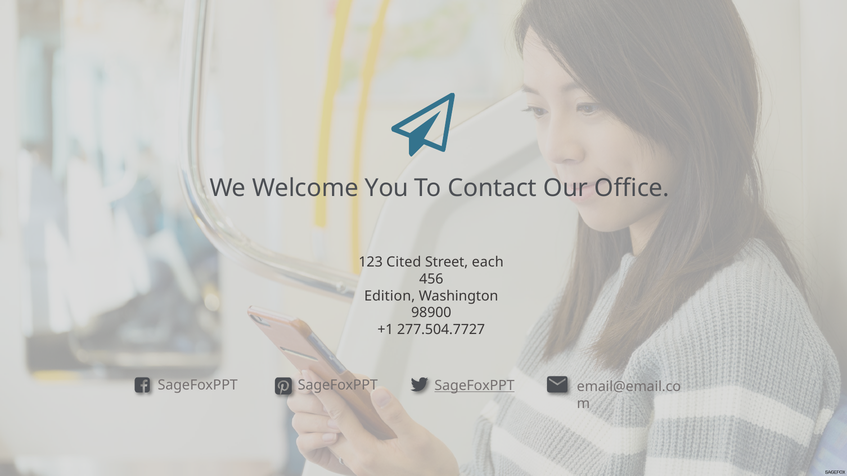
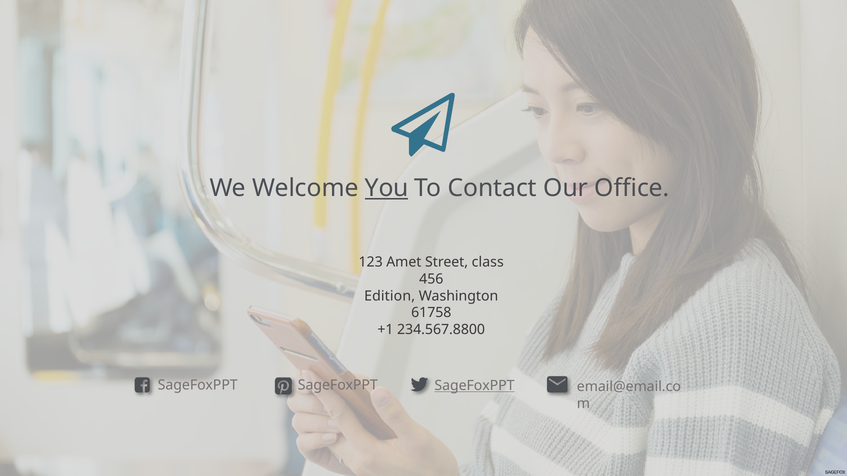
You underline: none -> present
Cited: Cited -> Amet
each: each -> class
98900: 98900 -> 61758
277.504.7727: 277.504.7727 -> 234.567.8800
